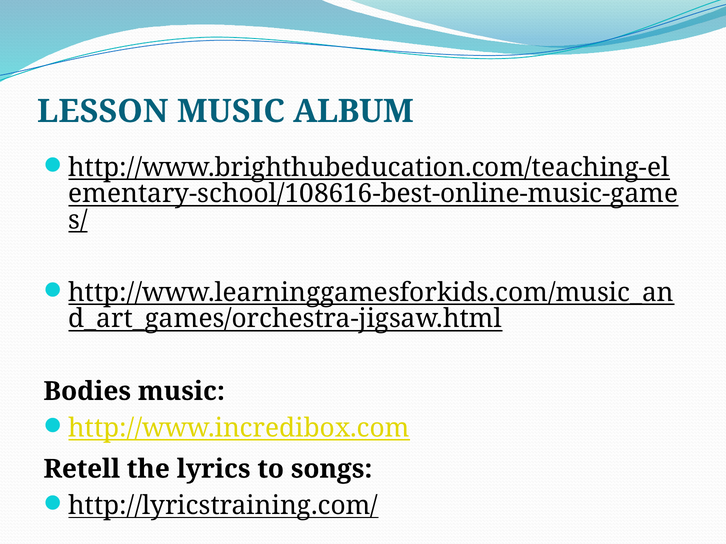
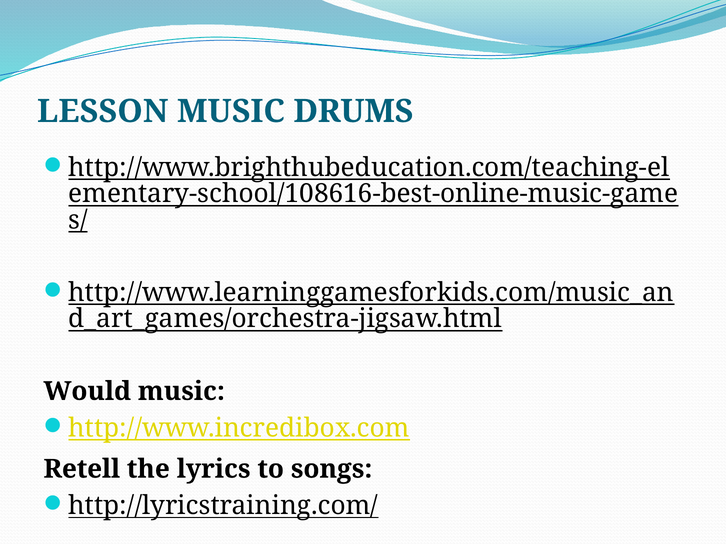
ALBUM: ALBUM -> DRUMS
Bodies: Bodies -> Would
